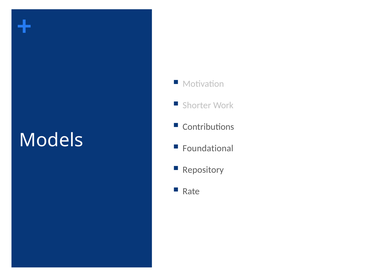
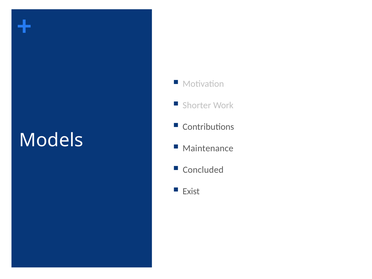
Foundational: Foundational -> Maintenance
Repository: Repository -> Concluded
Rate: Rate -> Exist
